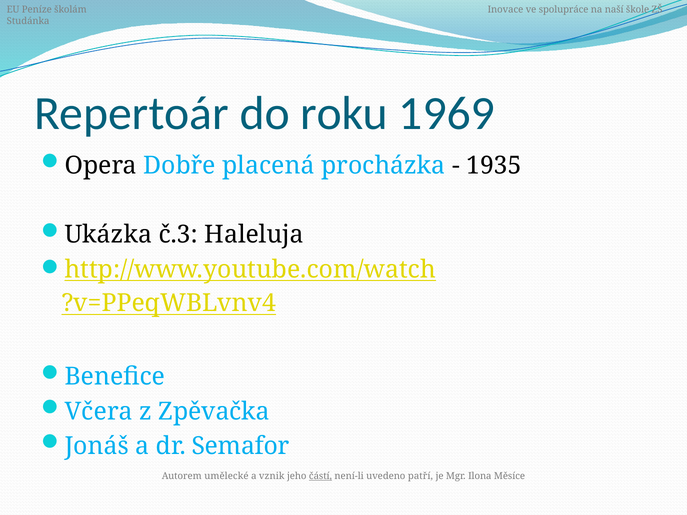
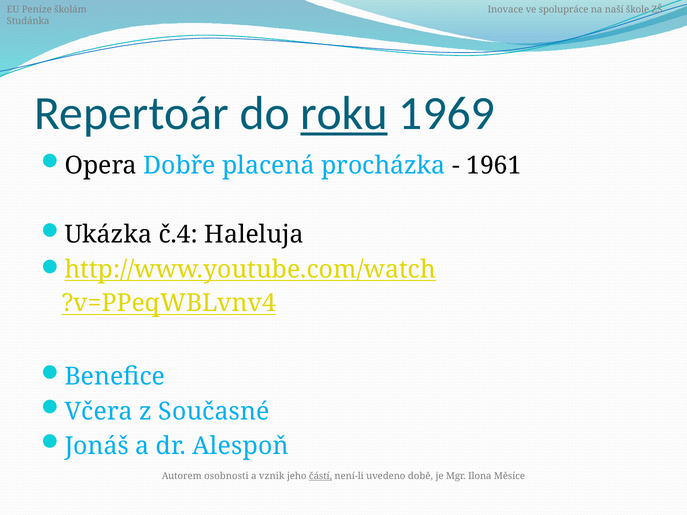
roku underline: none -> present
1935: 1935 -> 1961
č.3: č.3 -> č.4
Zpěvačka: Zpěvačka -> Současné
Semafor: Semafor -> Alespoň
umělecké: umělecké -> osobnosti
patří: patří -> době
